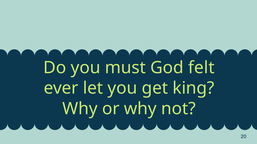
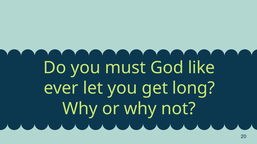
felt: felt -> like
king: king -> long
